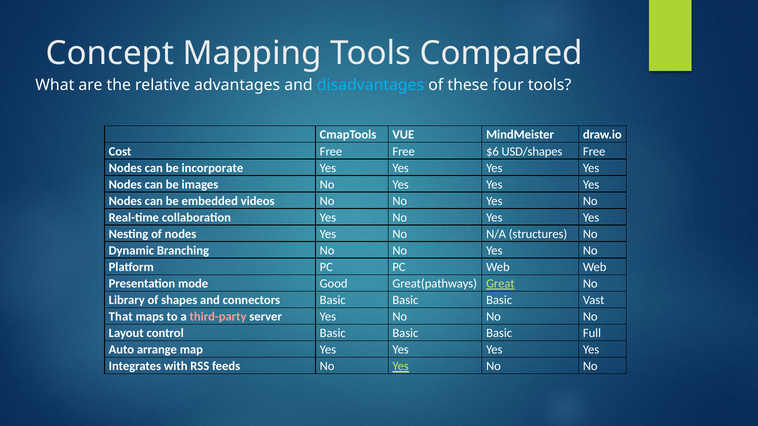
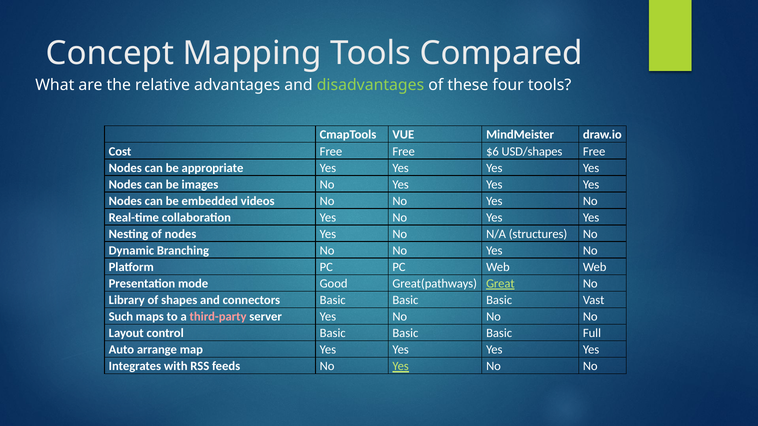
disadvantages colour: light blue -> light green
incorporate: incorporate -> appropriate
That: That -> Such
